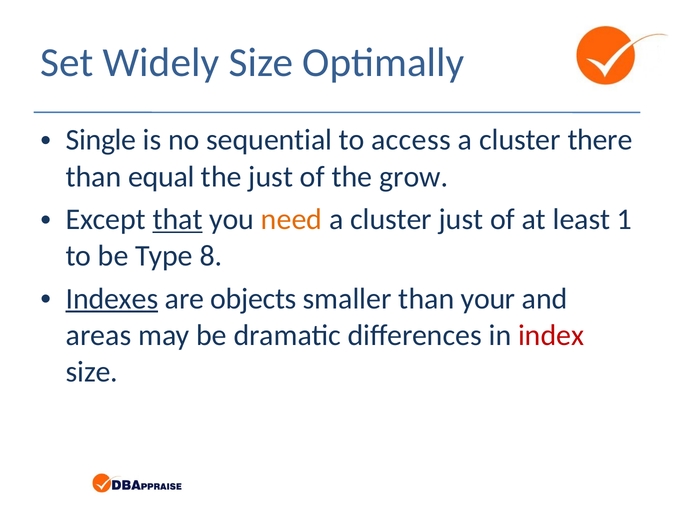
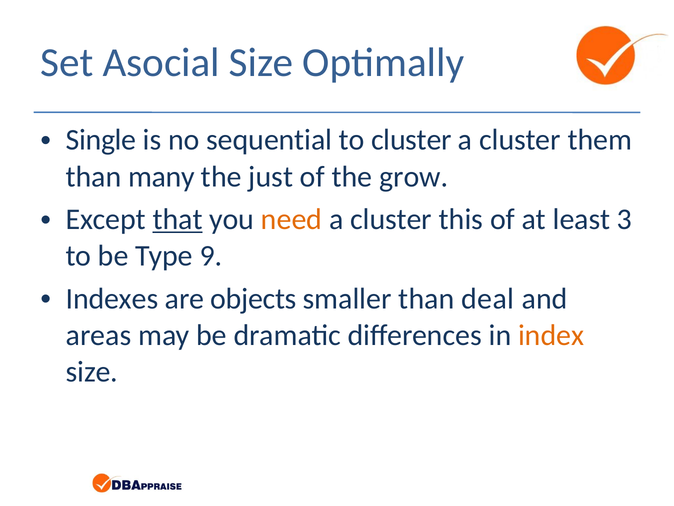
Widely: Widely -> Asocial
to access: access -> cluster
there: there -> them
equal: equal -> many
cluster just: just -> this
1: 1 -> 3
8: 8 -> 9
Indexes underline: present -> none
your: your -> deal
index colour: red -> orange
